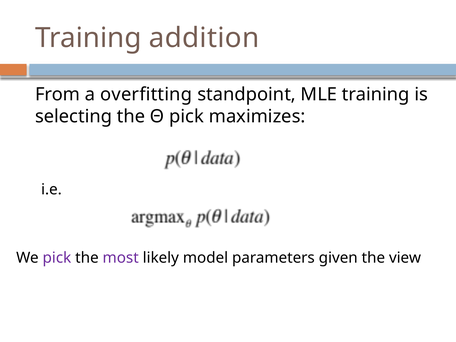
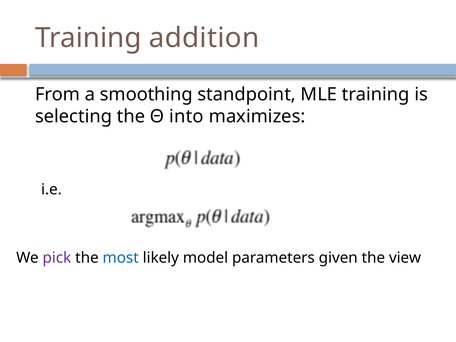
overfitting: overfitting -> smoothing
Θ pick: pick -> into
most colour: purple -> blue
